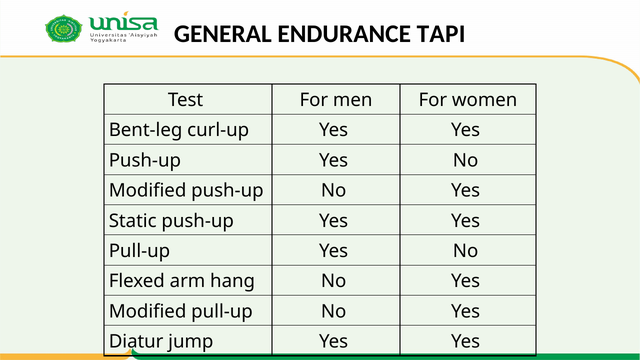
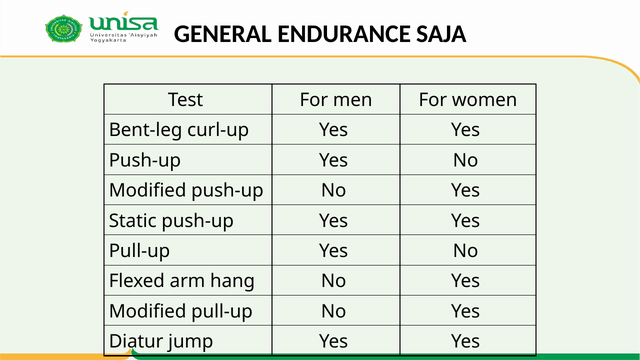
TAPI: TAPI -> SAJA
